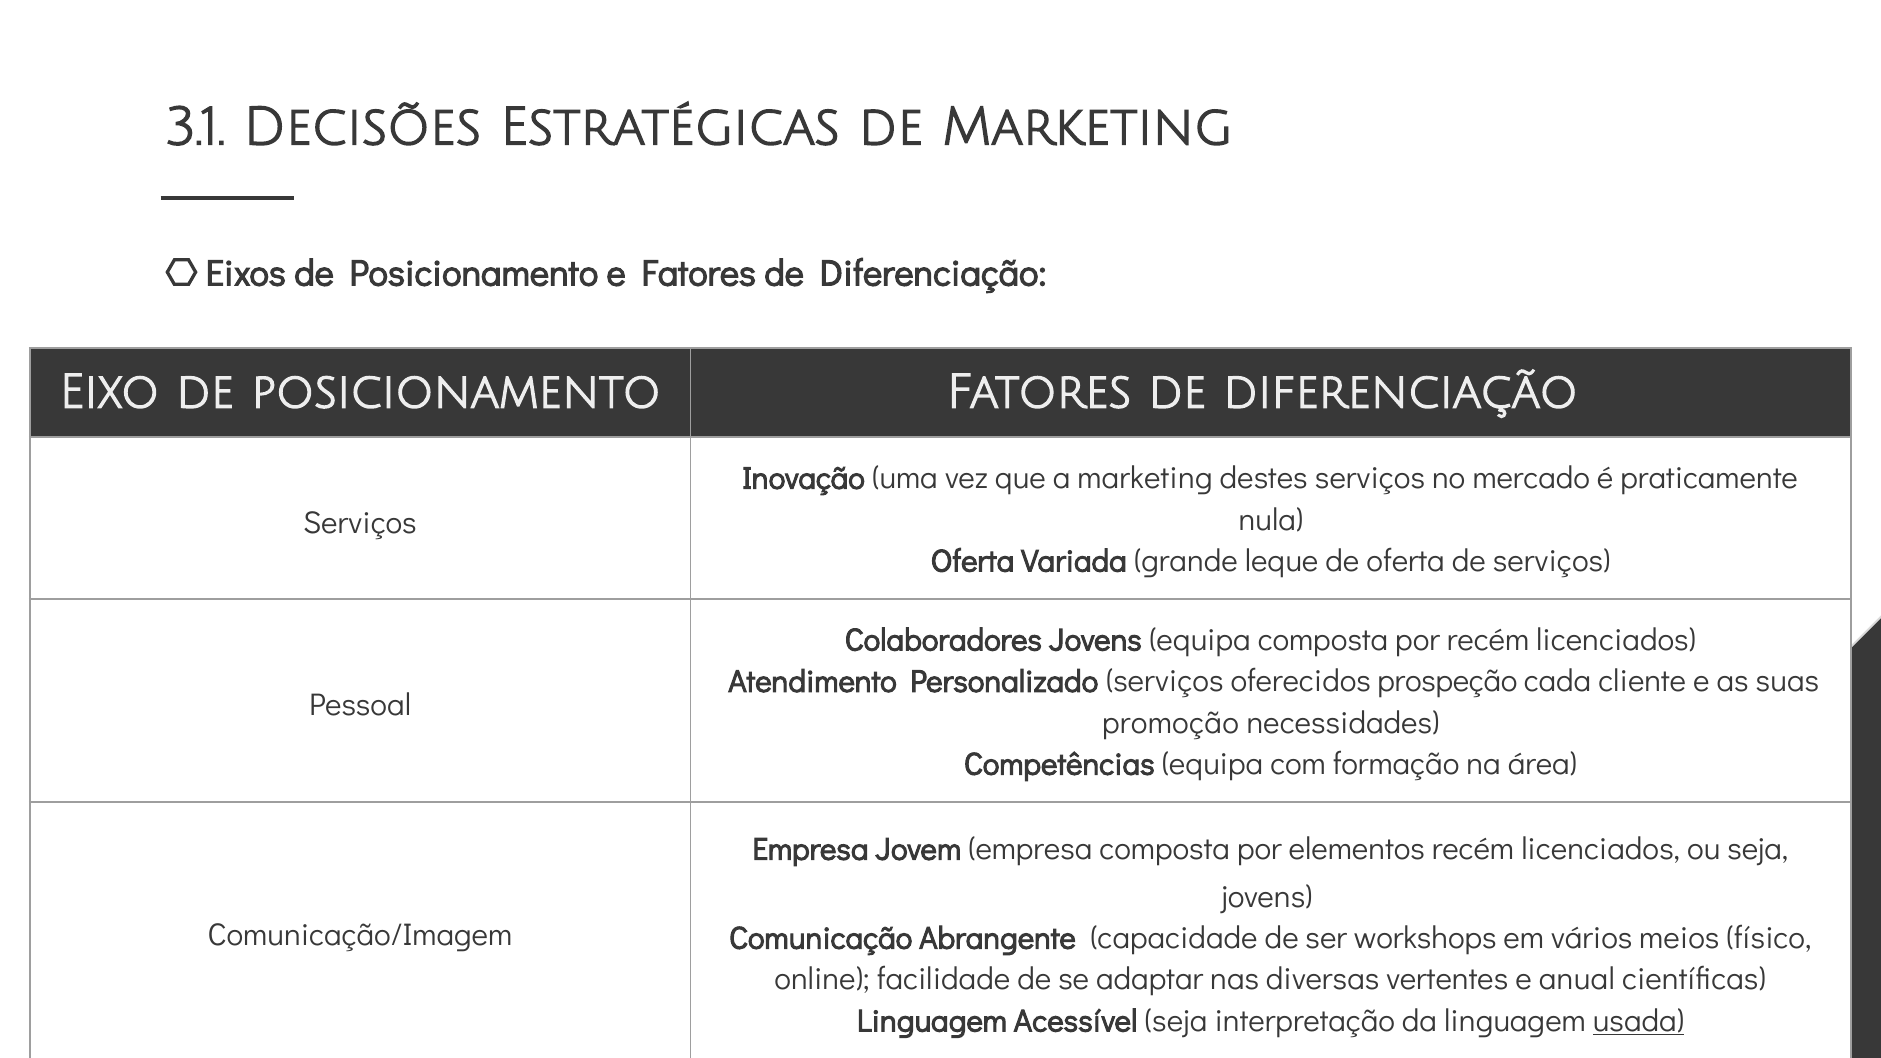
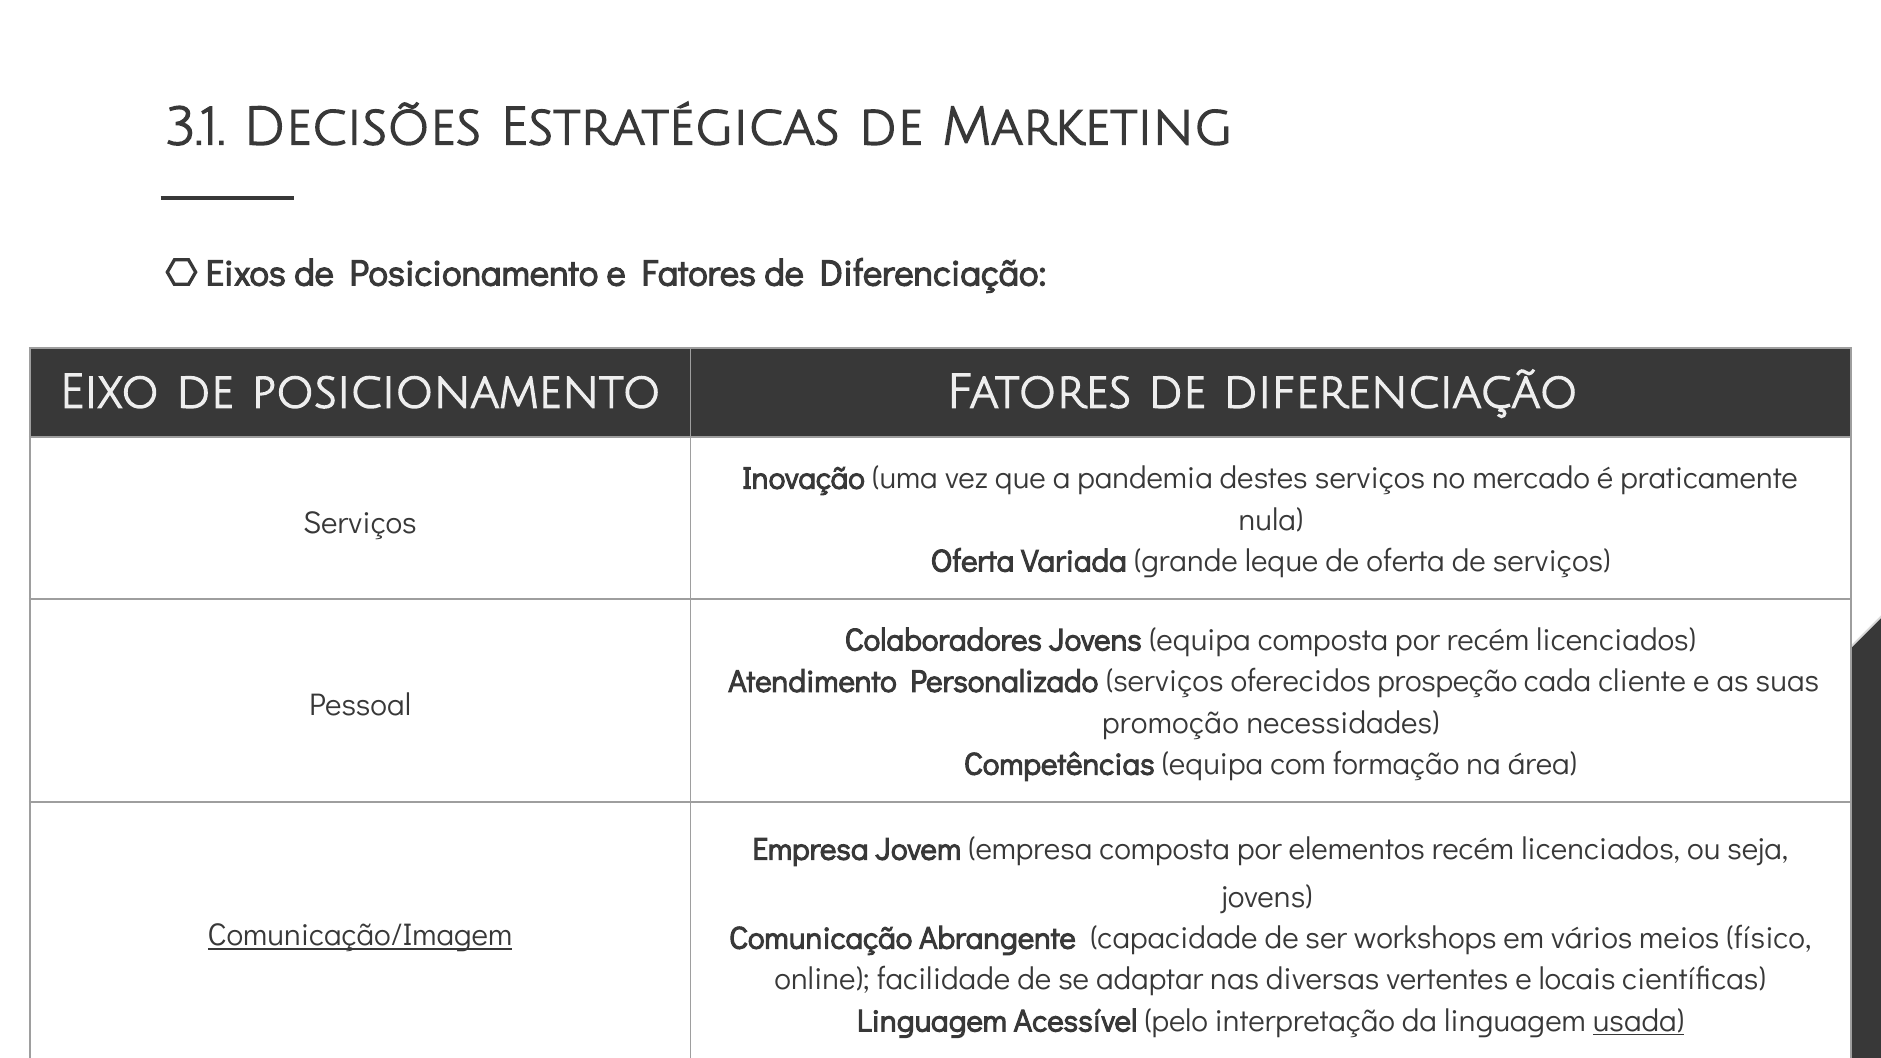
a marketing: marketing -> pandemia
Comunicação/Imagem underline: none -> present
anual: anual -> locais
Acessível seja: seja -> pelo
